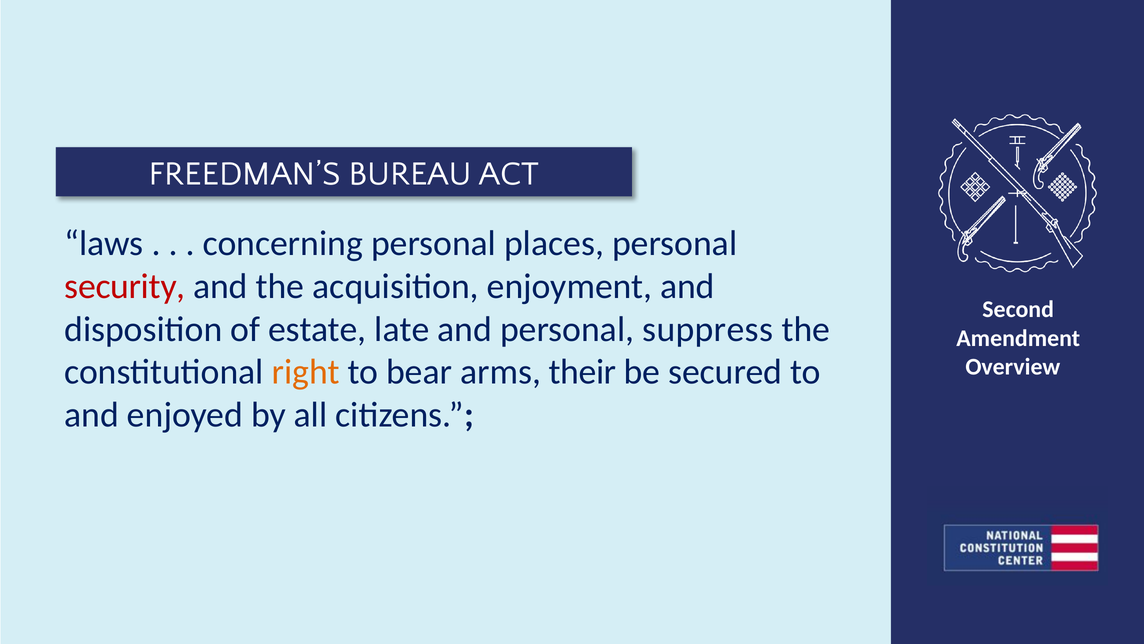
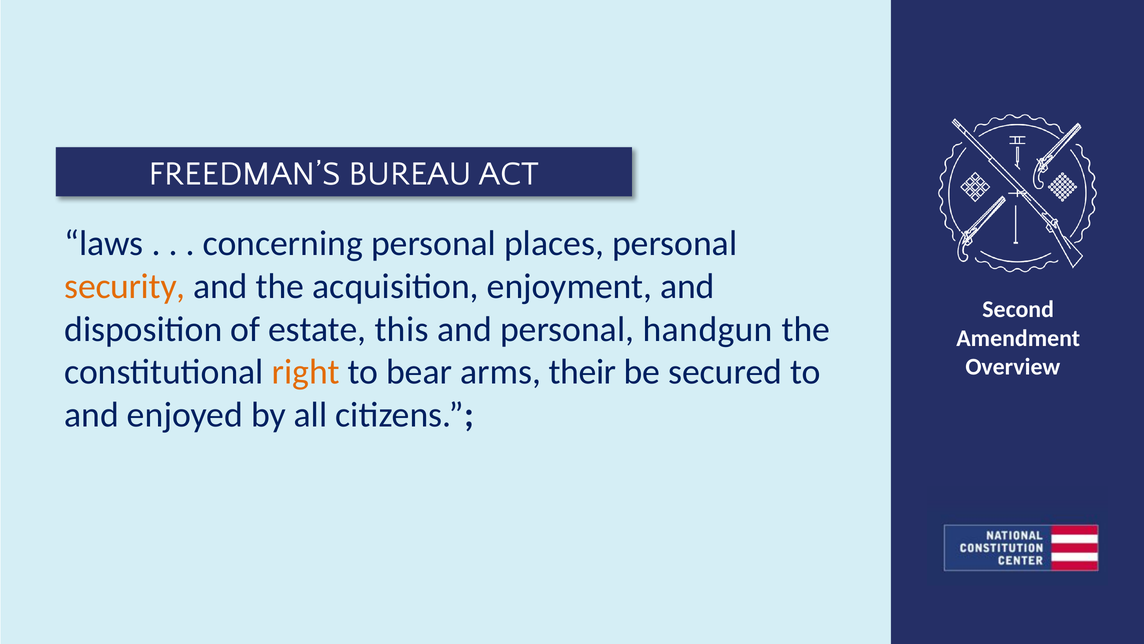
security colour: red -> orange
late: late -> this
suppress: suppress -> handgun
